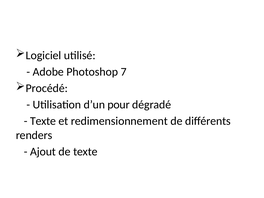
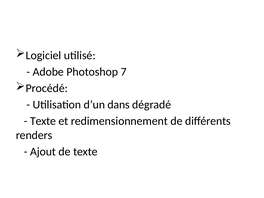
pour: pour -> dans
